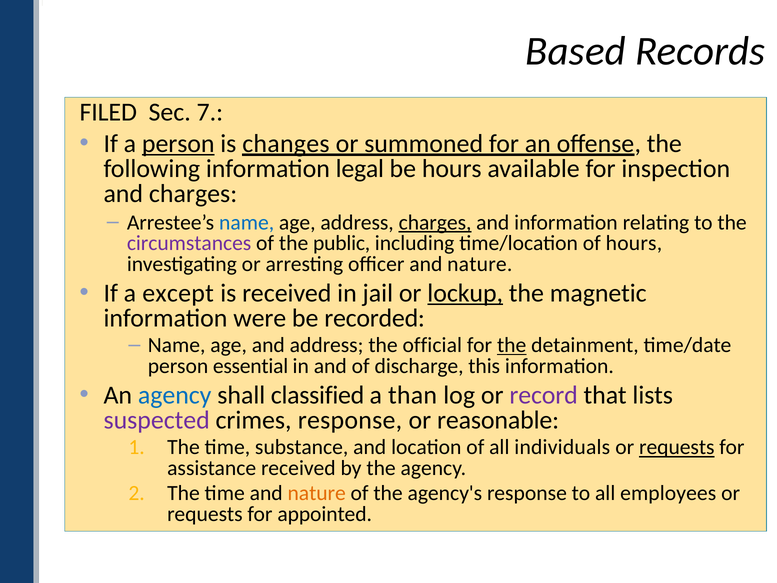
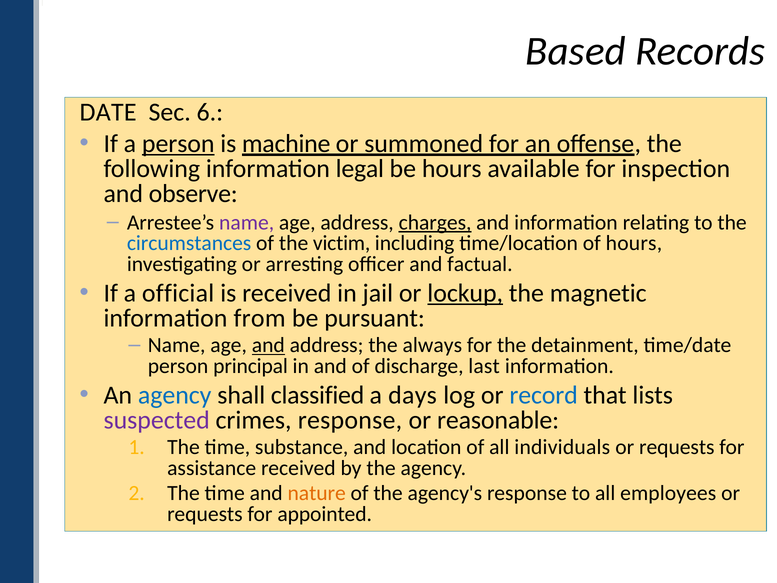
FILED: FILED -> DATE
7: 7 -> 6
changes: changes -> machine
and charges: charges -> observe
name at (247, 222) colour: blue -> purple
circumstances colour: purple -> blue
public: public -> victim
officer and nature: nature -> factual
except: except -> official
were: were -> from
recorded: recorded -> pursuant
and at (268, 345) underline: none -> present
official: official -> always
the at (512, 345) underline: present -> none
essential: essential -> principal
this: this -> last
than: than -> days
record colour: purple -> blue
requests at (677, 447) underline: present -> none
